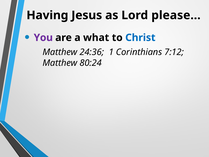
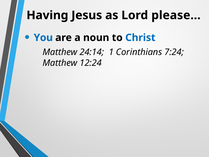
You colour: purple -> blue
what: what -> noun
24:36: 24:36 -> 24:14
7:12: 7:12 -> 7:24
80:24: 80:24 -> 12:24
